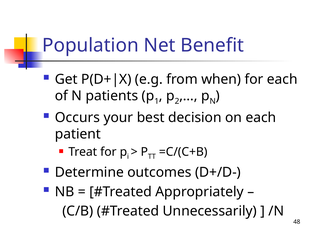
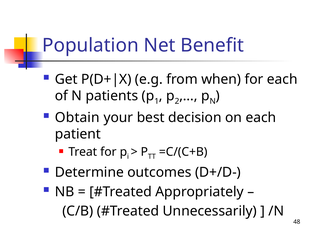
Occurs: Occurs -> Obtain
